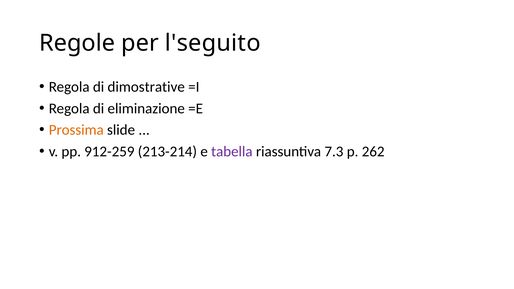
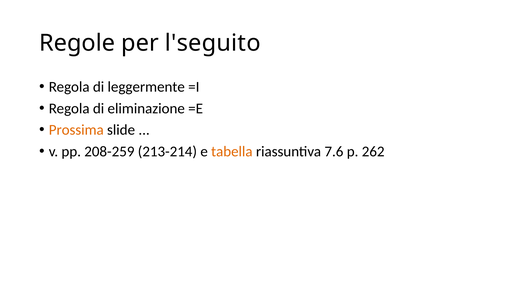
dimostrative: dimostrative -> leggermente
912-259: 912-259 -> 208-259
tabella colour: purple -> orange
7.3: 7.3 -> 7.6
